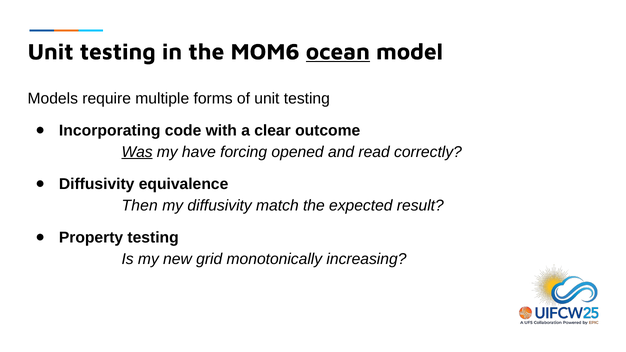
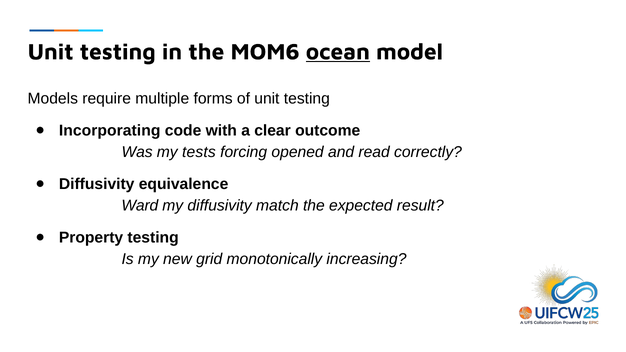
Was underline: present -> none
have: have -> tests
Then: Then -> Ward
